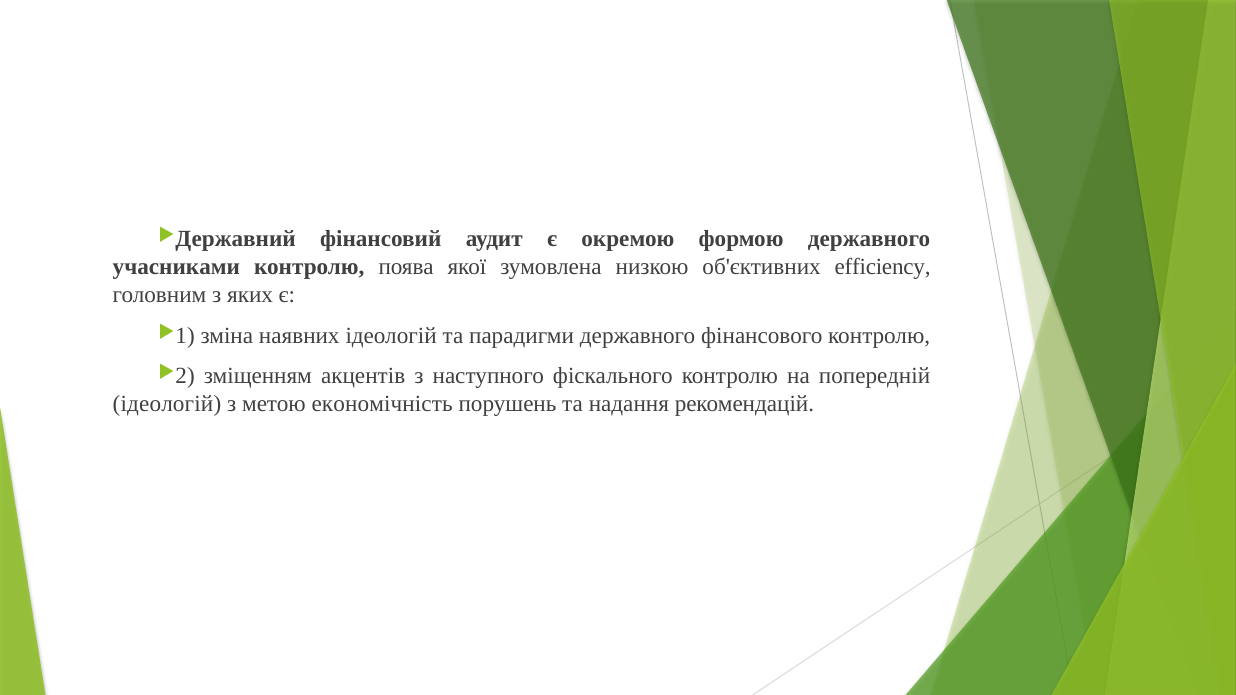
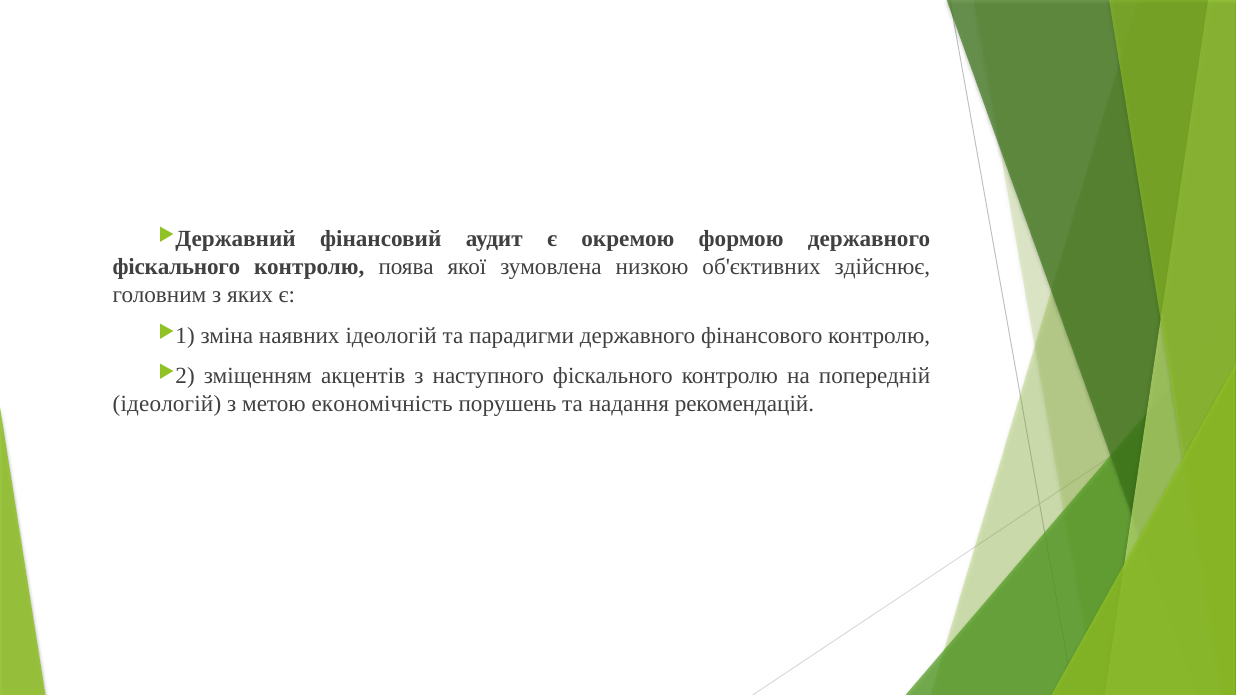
учасниками at (176, 267): учасниками -> фіскального
efficiency: efficiency -> здійснює
